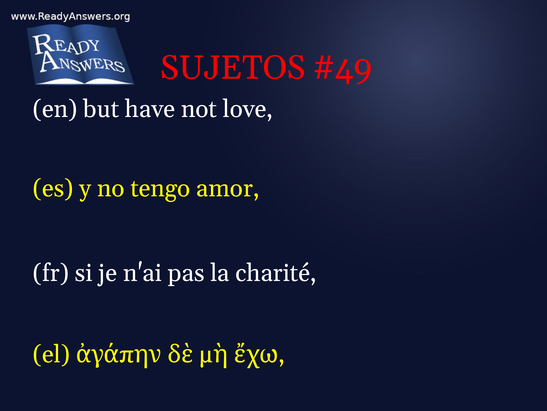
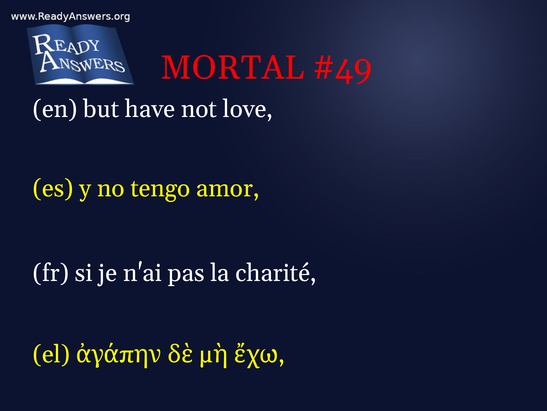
SUJETOS: SUJETOS -> MORTAL
